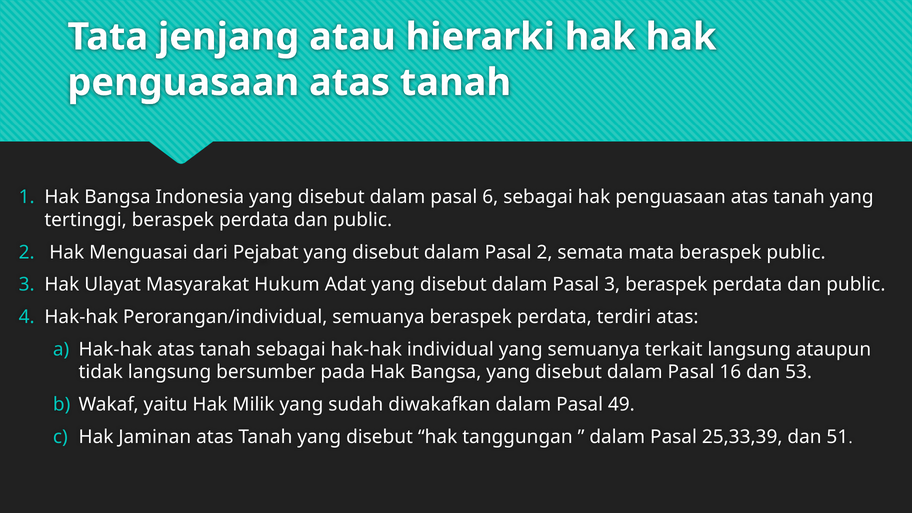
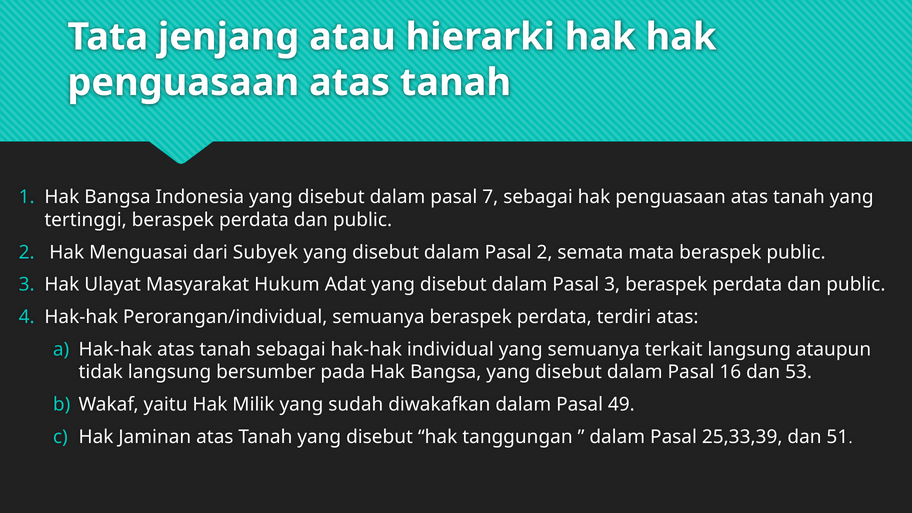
6: 6 -> 7
Pejabat: Pejabat -> Subyek
